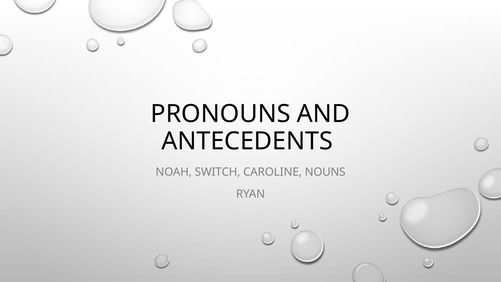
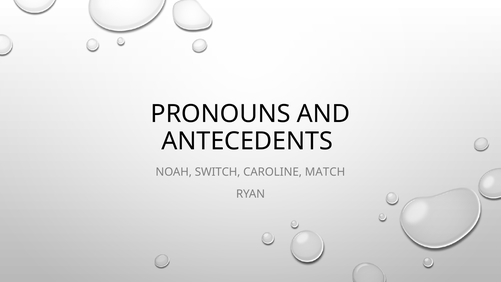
NOUNS: NOUNS -> MATCH
